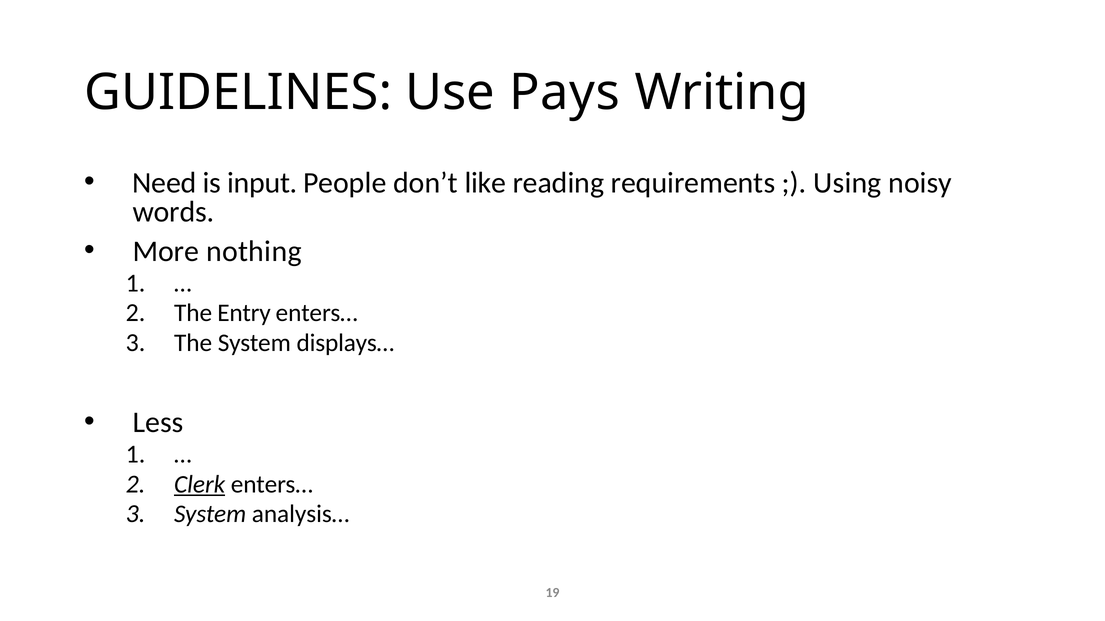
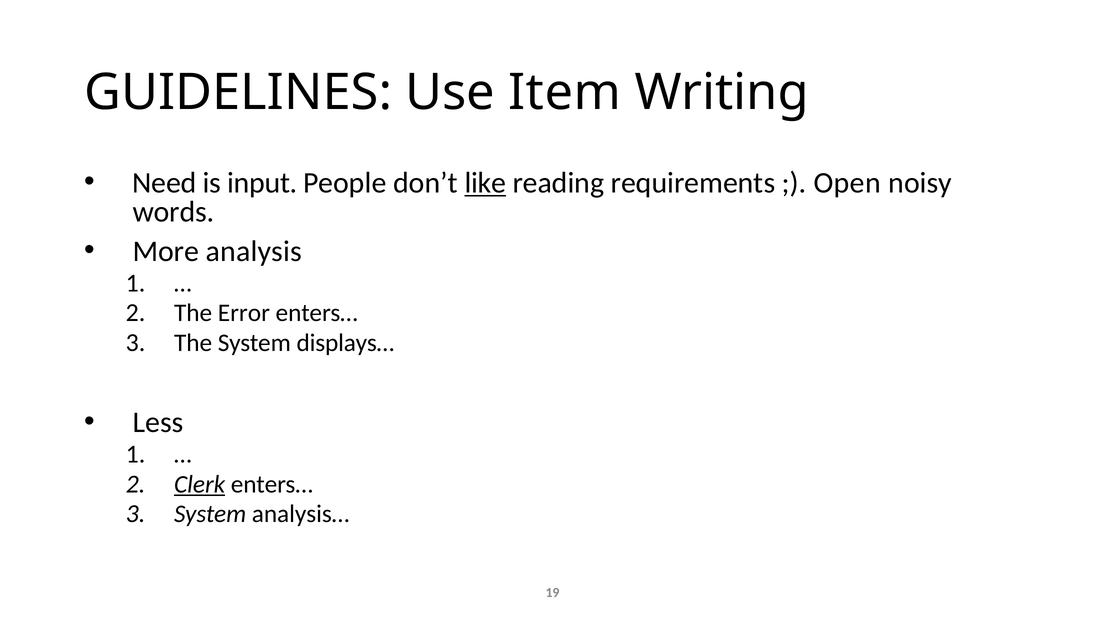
Pays: Pays -> Item
like underline: none -> present
Using: Using -> Open
nothing: nothing -> analysis
Entry: Entry -> Error
